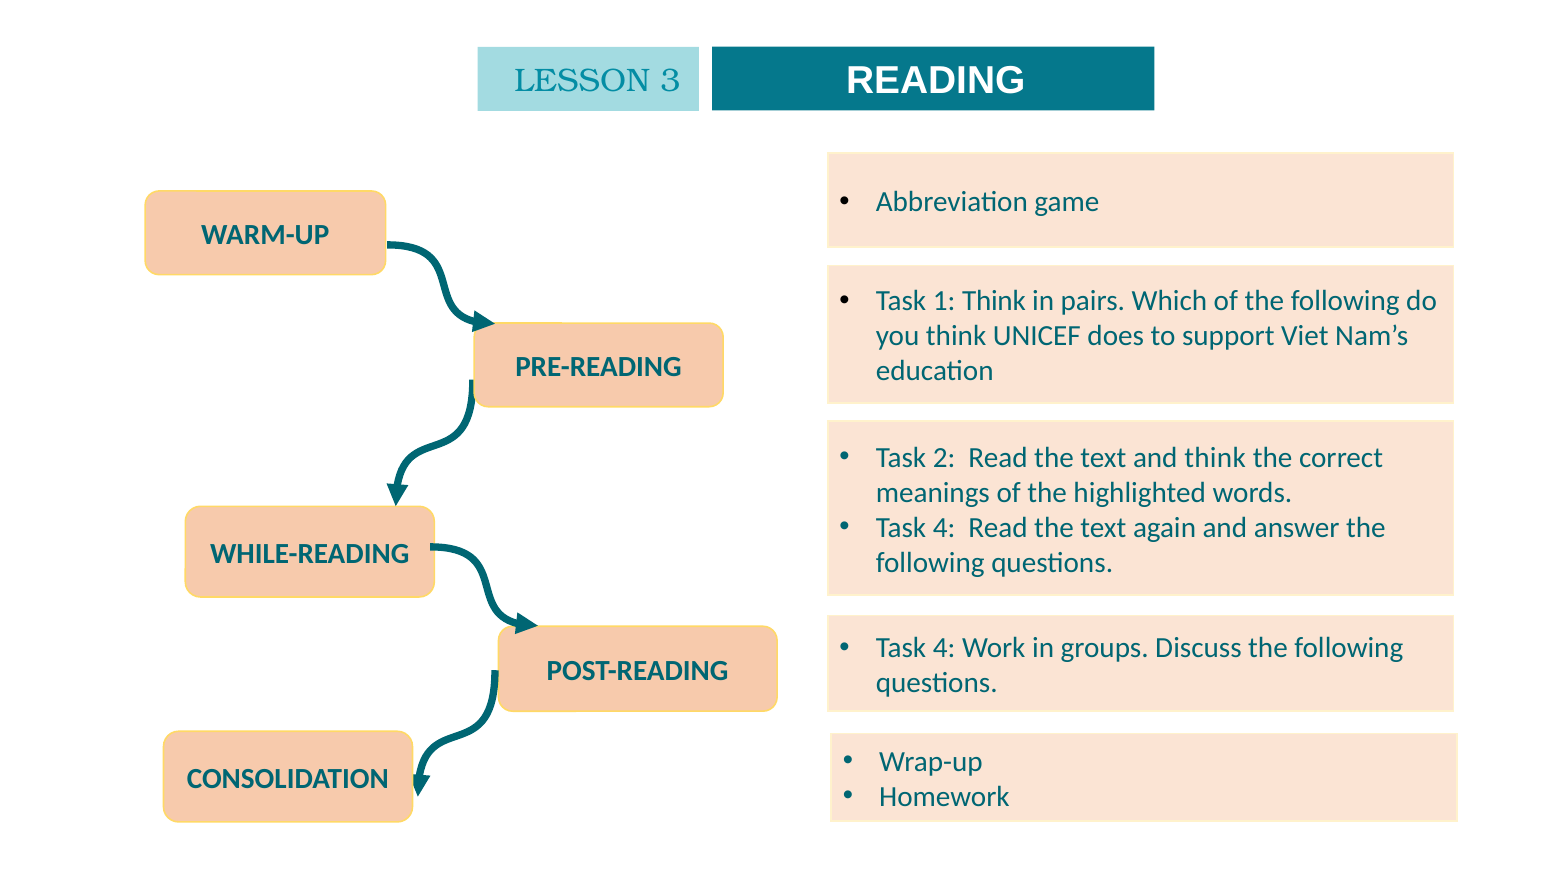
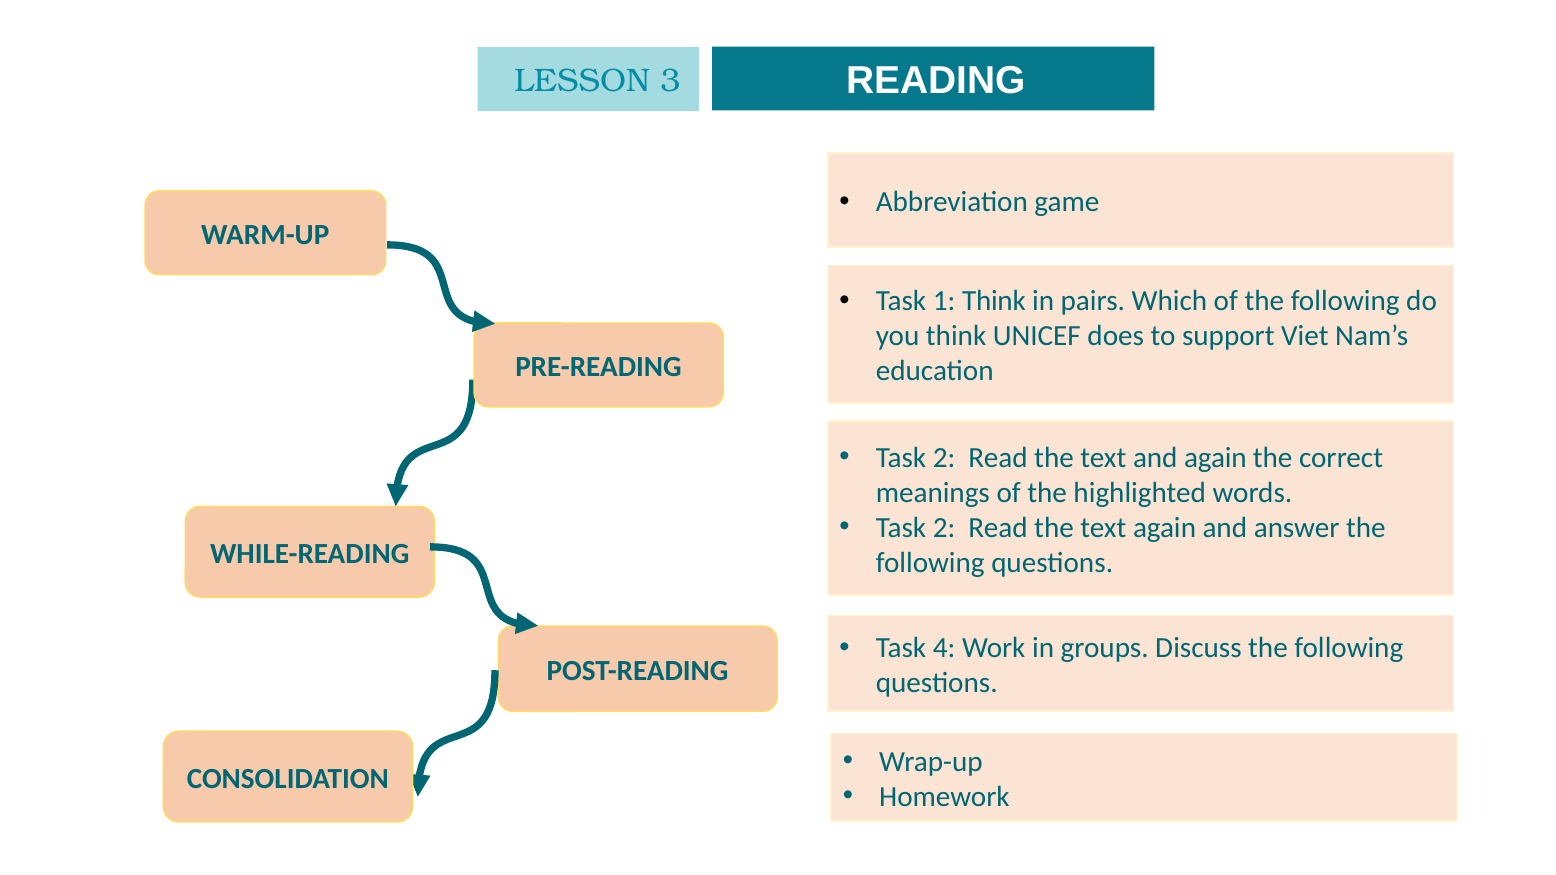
and think: think -> again
4 at (944, 528): 4 -> 2
